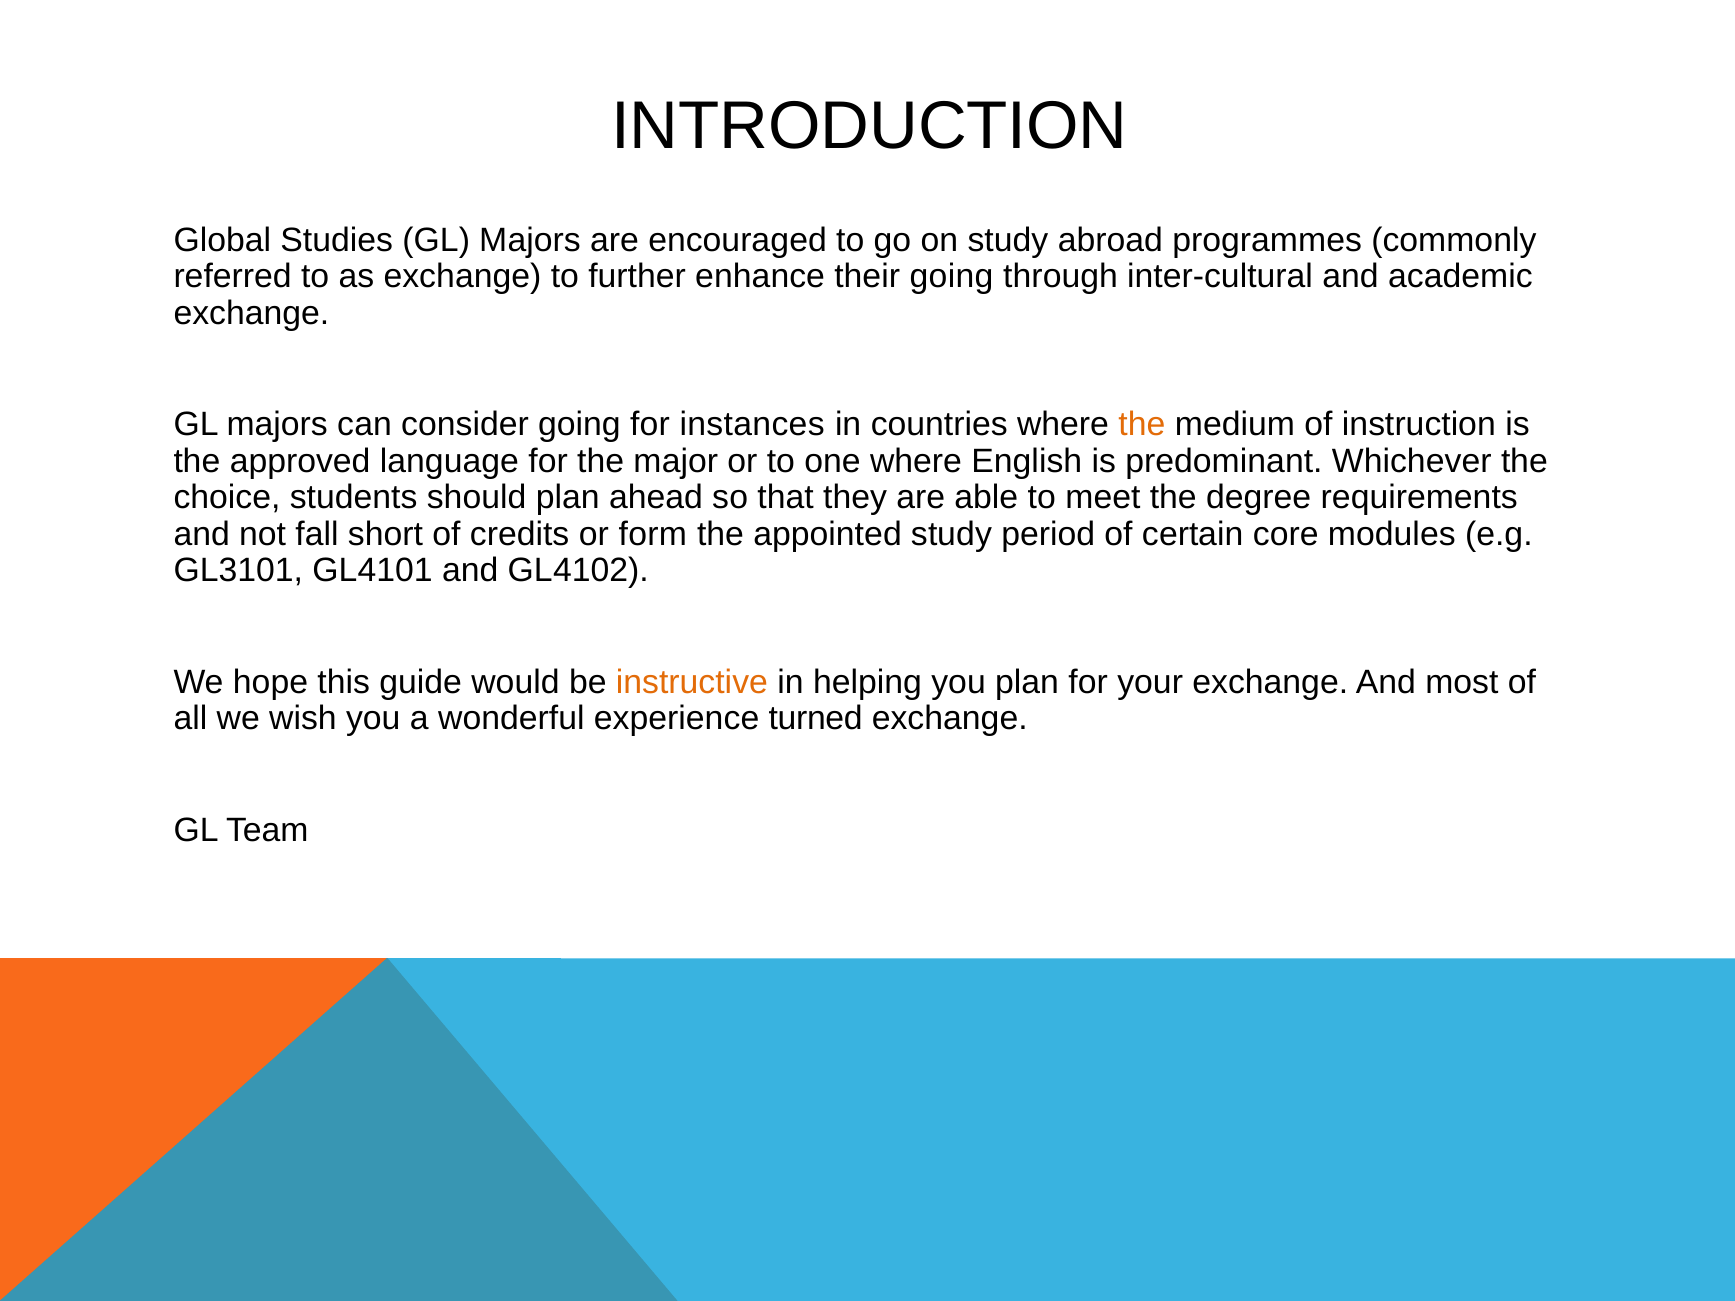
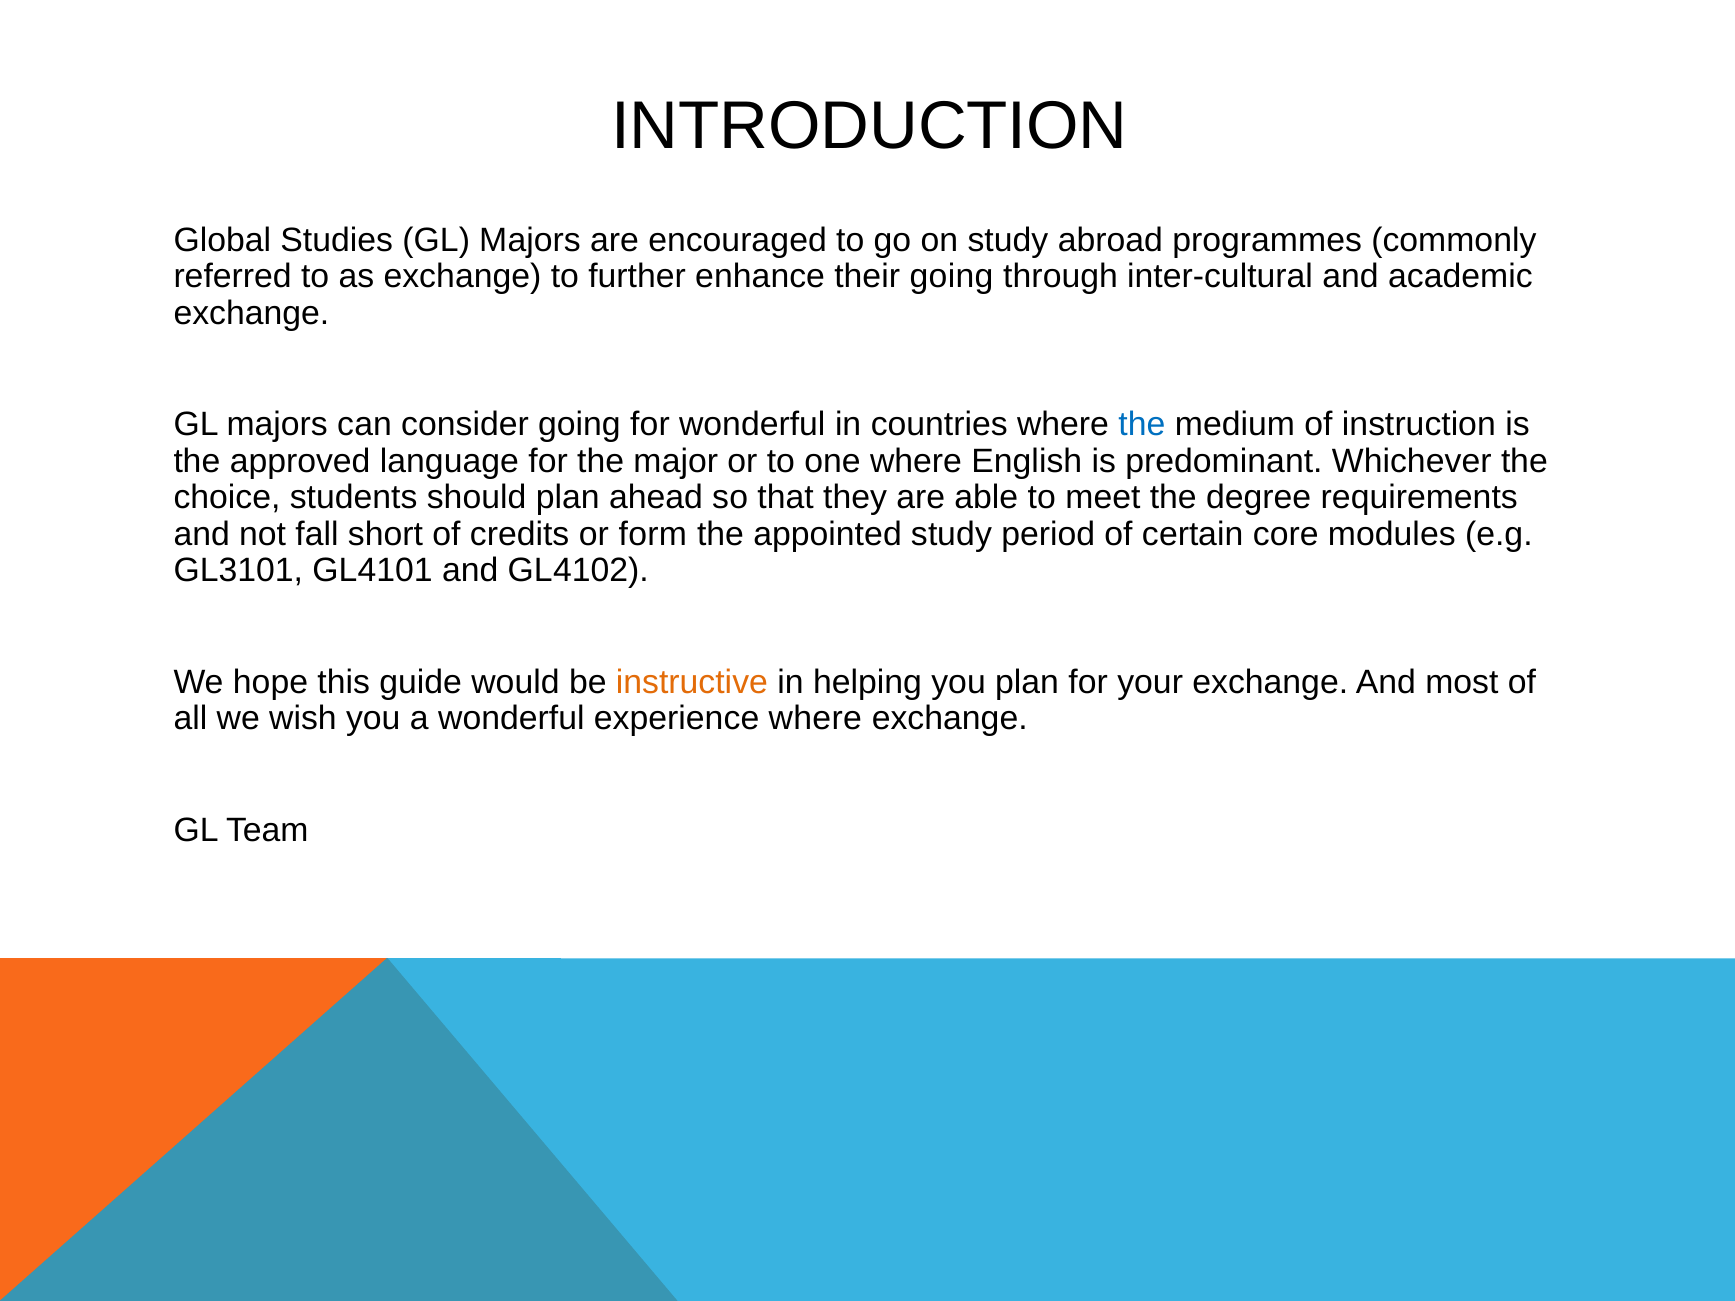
for instances: instances -> wonderful
the at (1142, 425) colour: orange -> blue
experience turned: turned -> where
